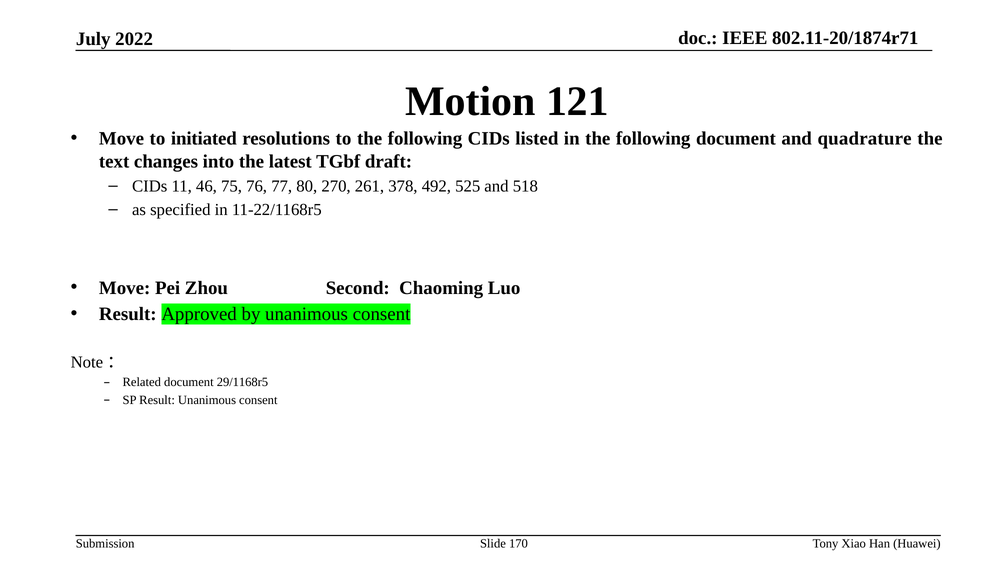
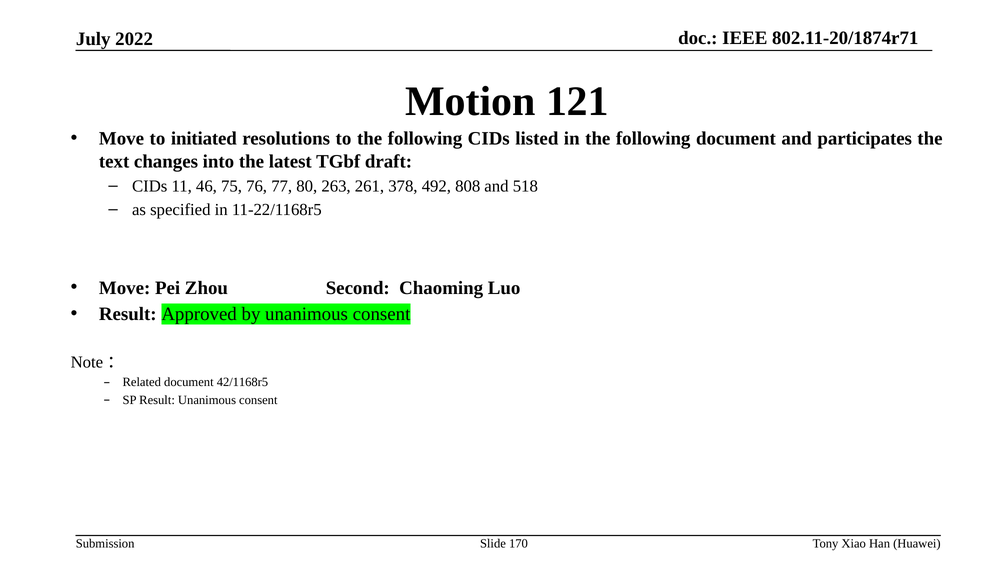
quadrature: quadrature -> participates
270: 270 -> 263
525: 525 -> 808
29/1168r5: 29/1168r5 -> 42/1168r5
